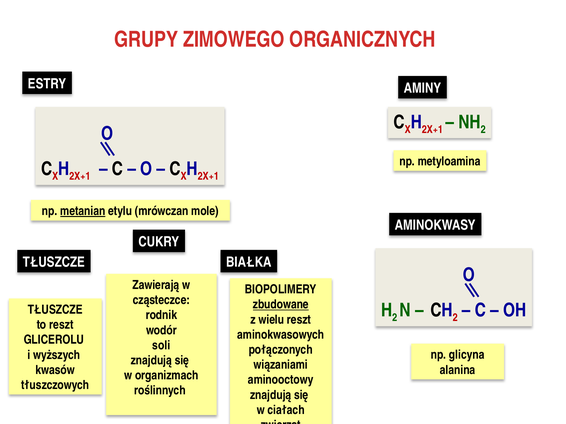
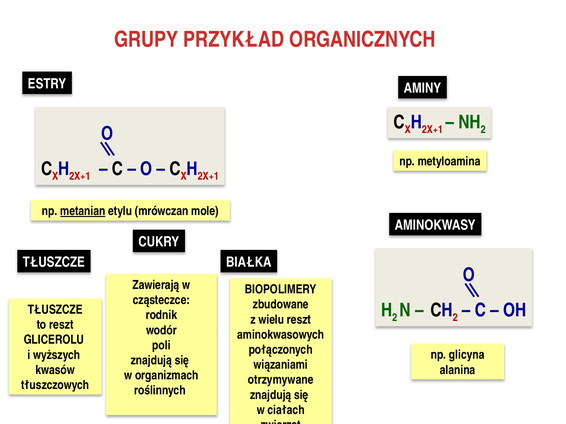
ZIMOWEGO: ZIMOWEGO -> PRZYKŁAD
zbudowane underline: present -> none
soli: soli -> poli
aminooctowy: aminooctowy -> otrzymywane
